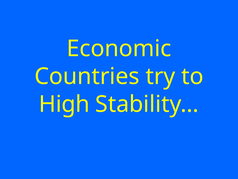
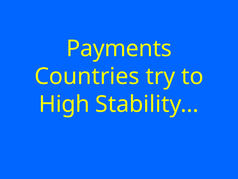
Economic: Economic -> Payments
